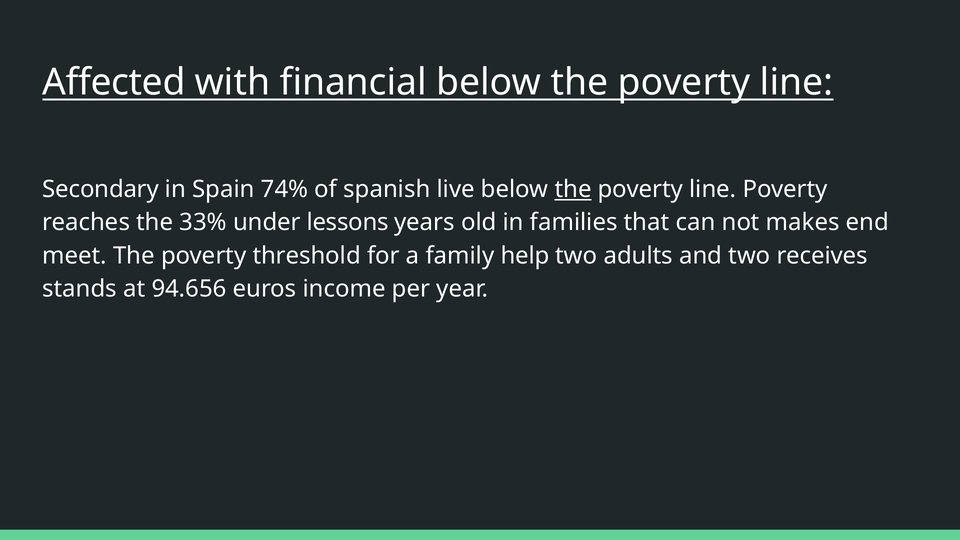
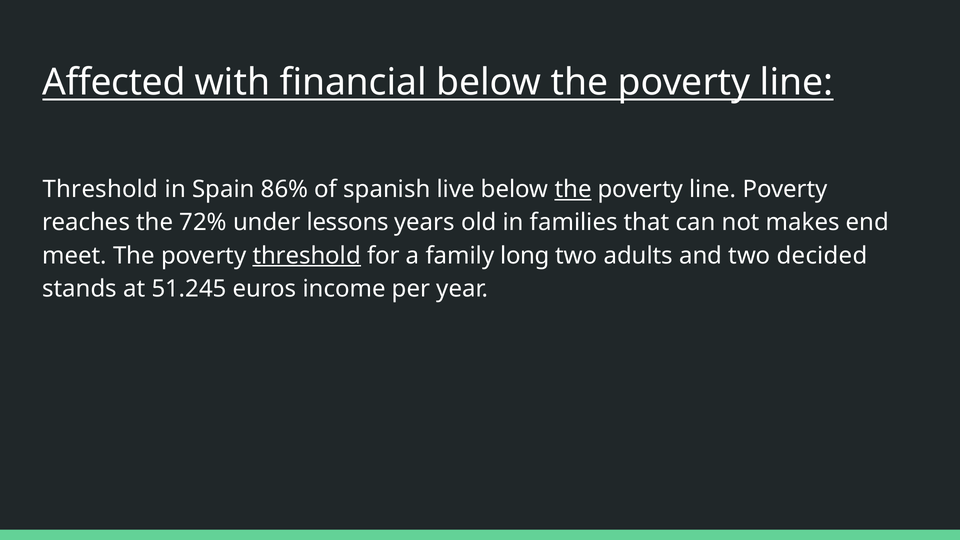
Secondary at (101, 189): Secondary -> Threshold
74%: 74% -> 86%
33%: 33% -> 72%
threshold at (307, 256) underline: none -> present
help: help -> long
receives: receives -> decided
94.656: 94.656 -> 51.245
